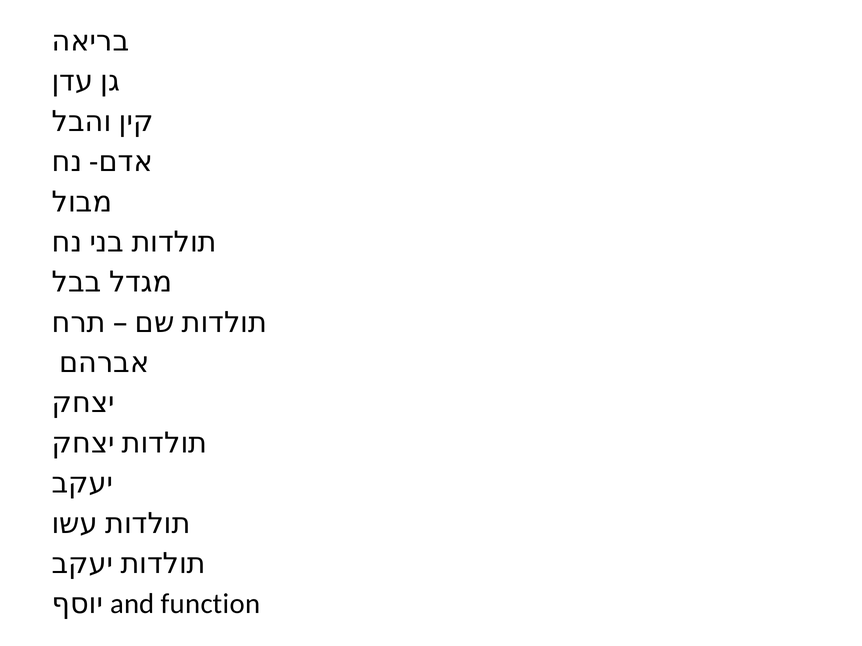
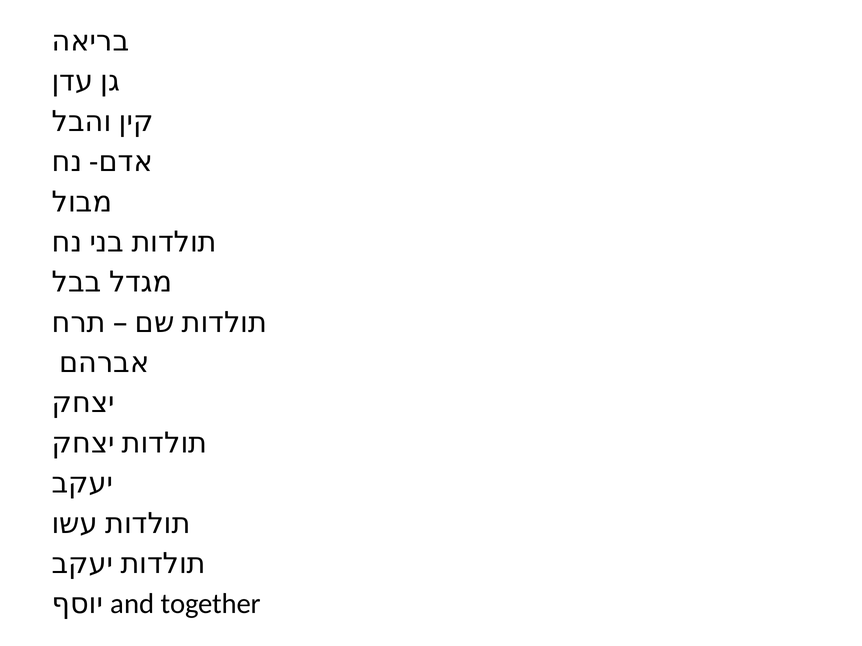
function: function -> together
